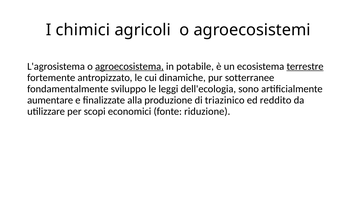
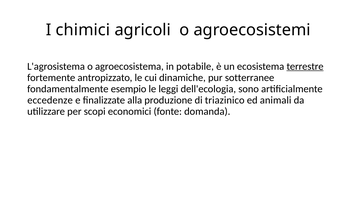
agroecosistema underline: present -> none
sviluppo: sviluppo -> esempio
aumentare: aumentare -> eccedenze
reddito: reddito -> animali
riduzione: riduzione -> domanda
